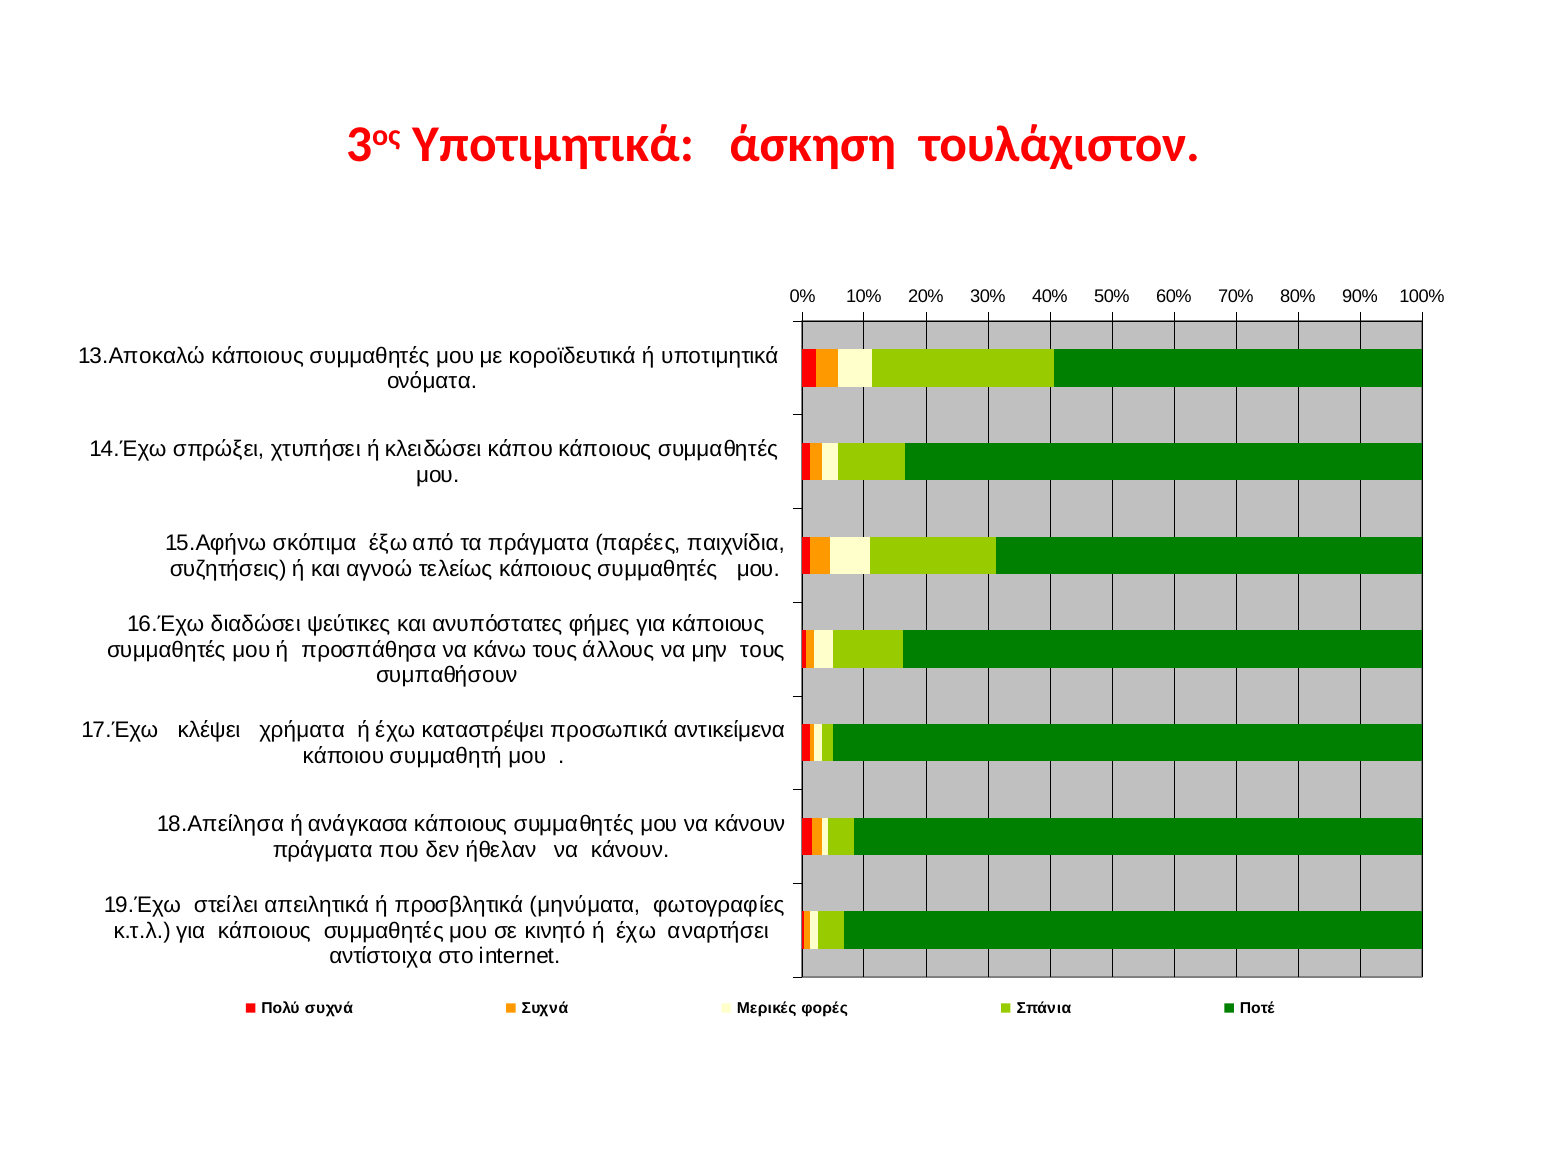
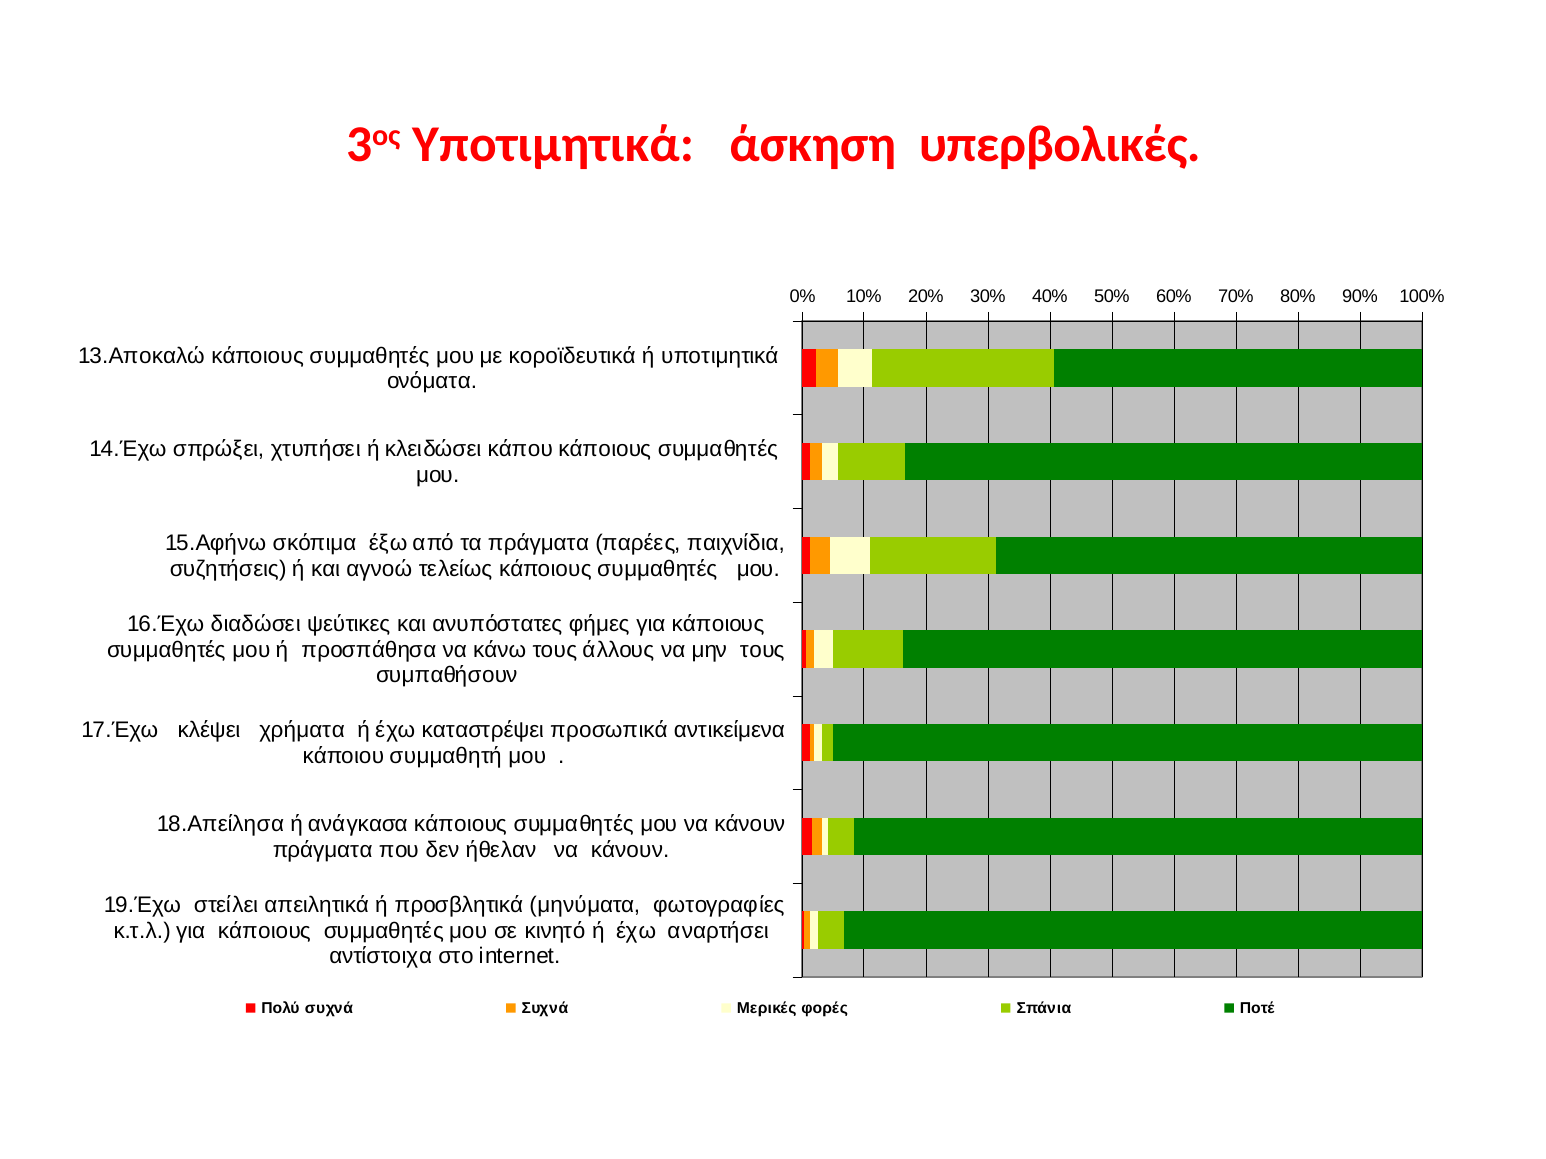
τουλάχιστον: τουλάχιστον -> υπερβολικές
